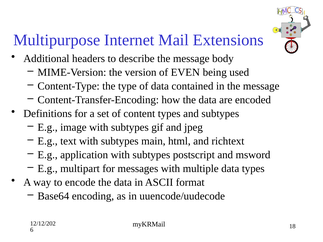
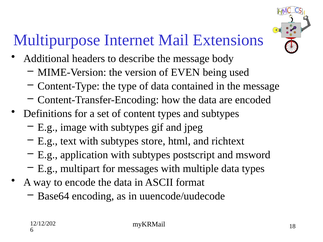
main: main -> store
